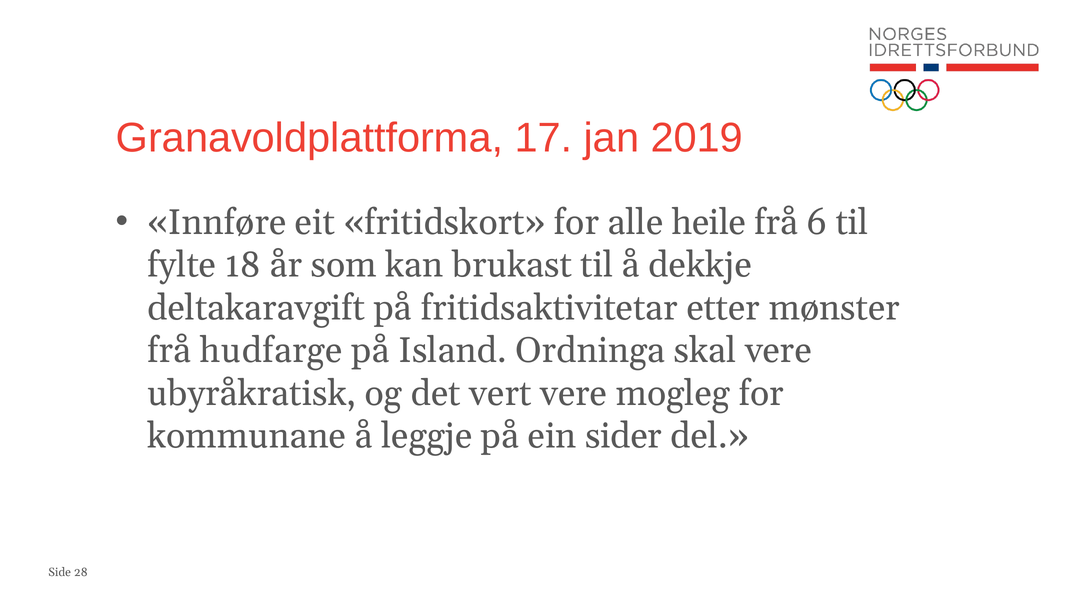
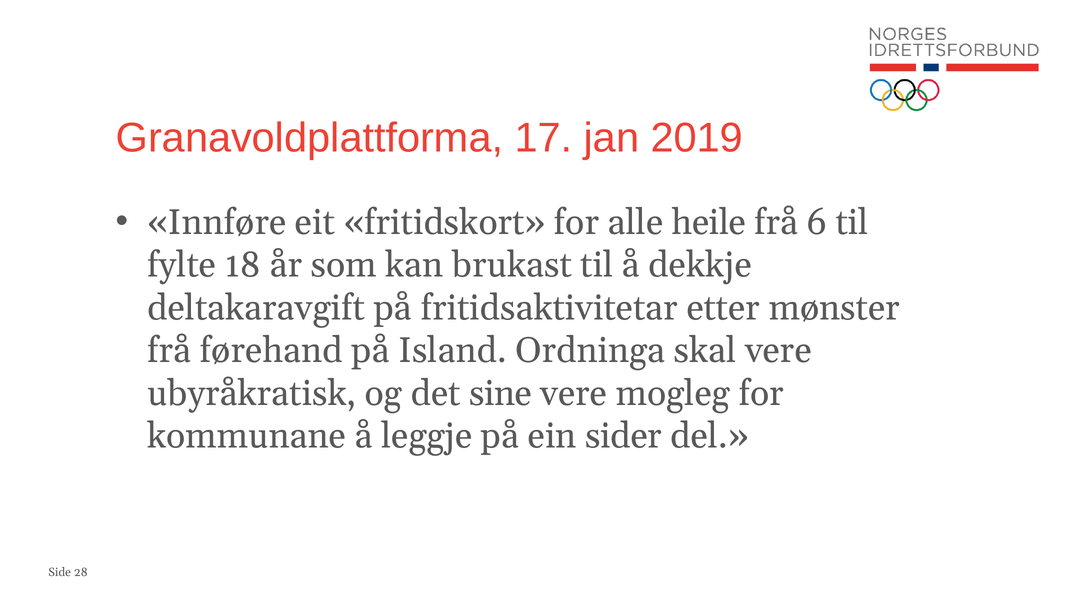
hudfarge: hudfarge -> førehand
vert: vert -> sine
